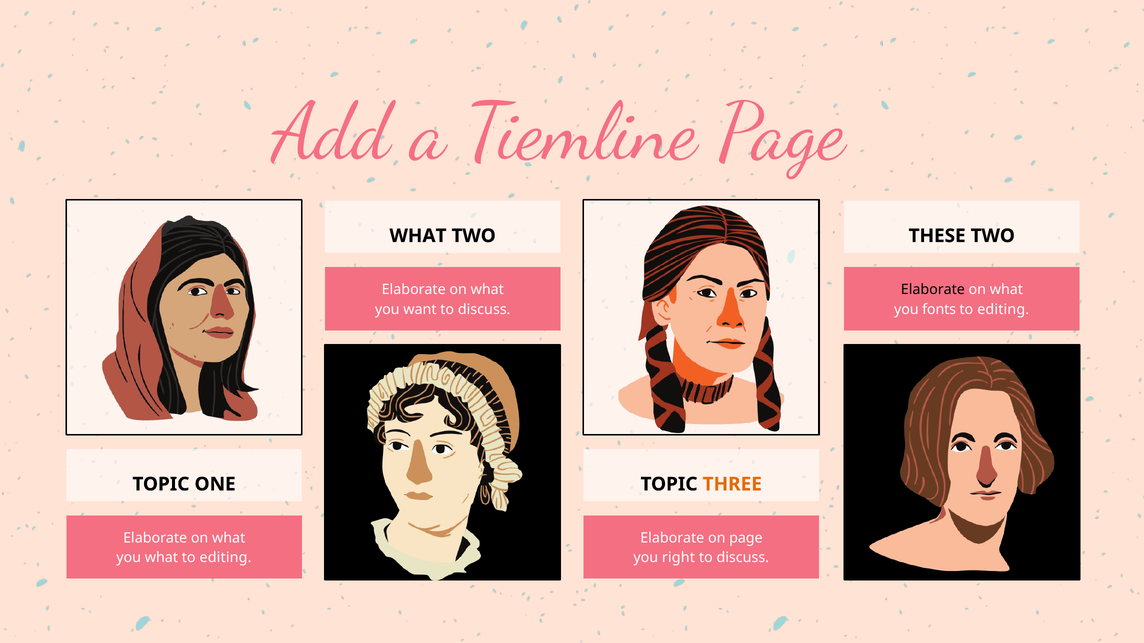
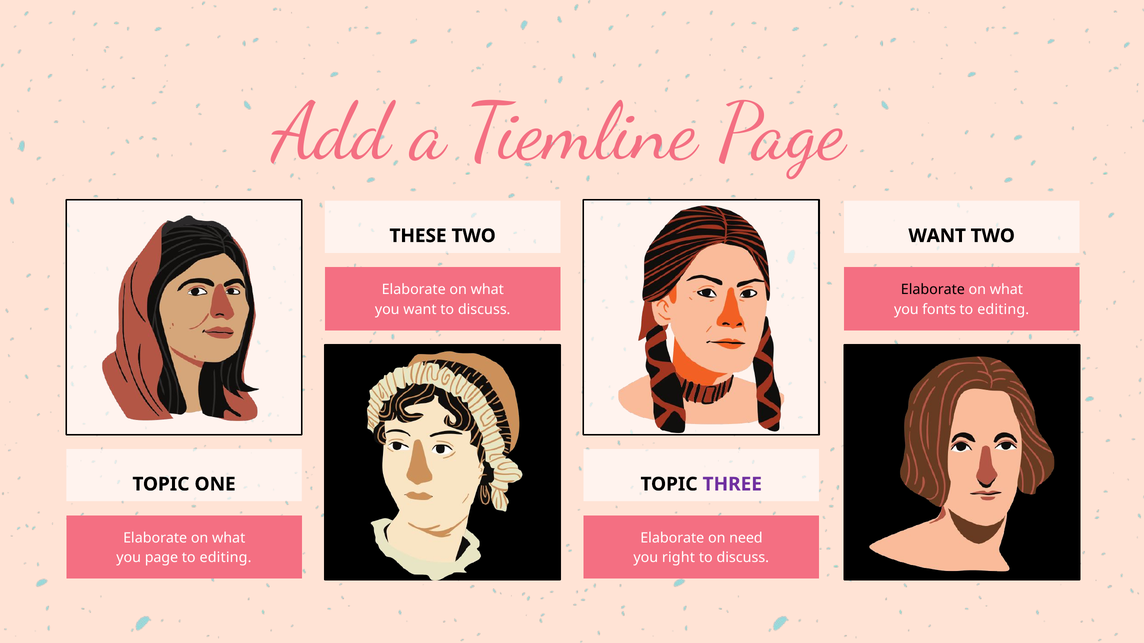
WHAT at (418, 236): WHAT -> THESE
TWO THESE: THESE -> WANT
THREE colour: orange -> purple
on page: page -> need
you what: what -> page
